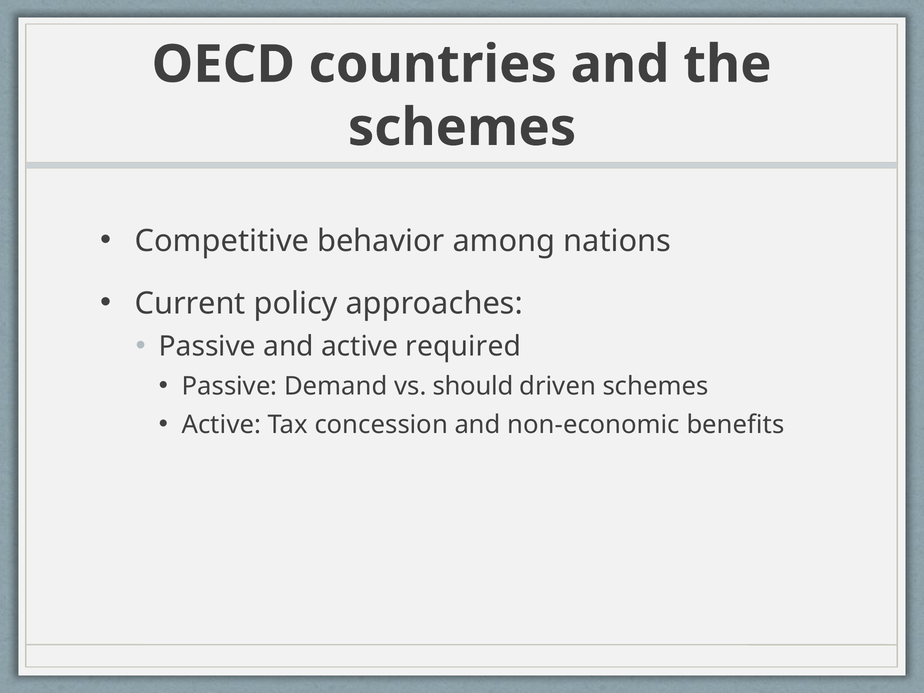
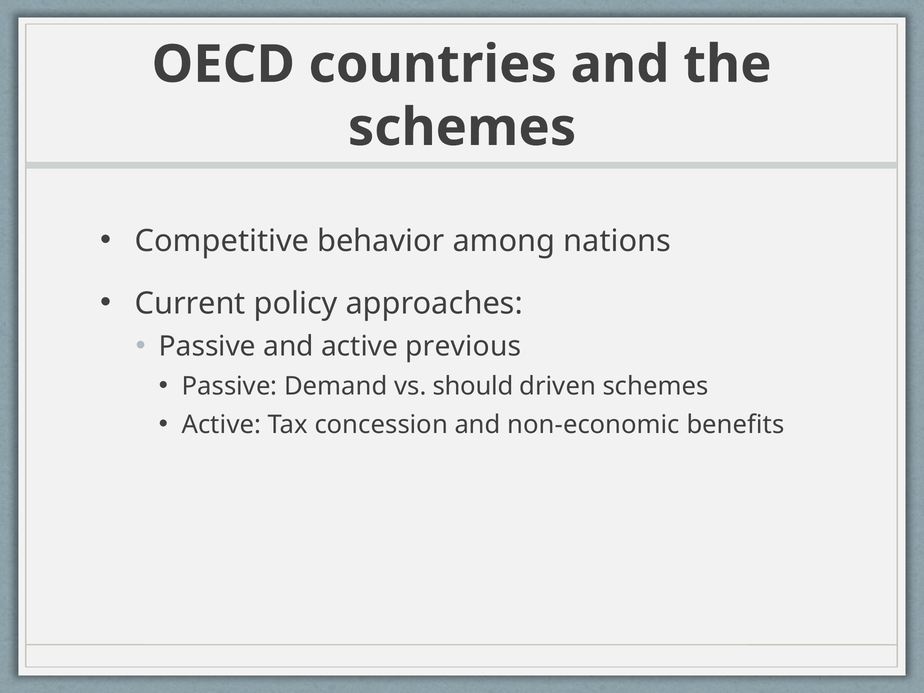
required: required -> previous
